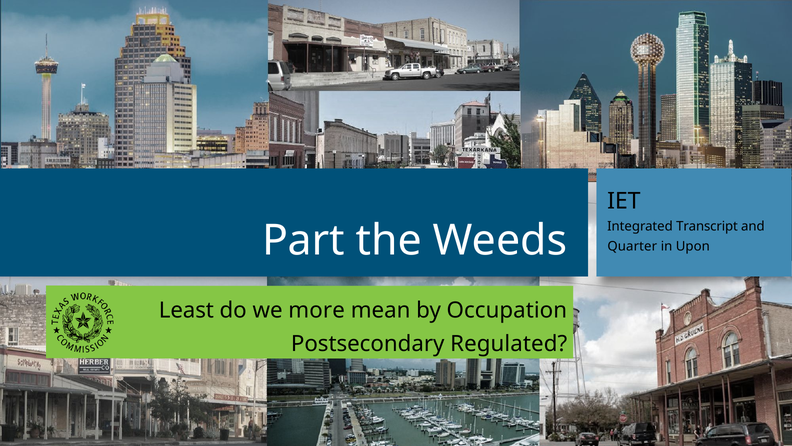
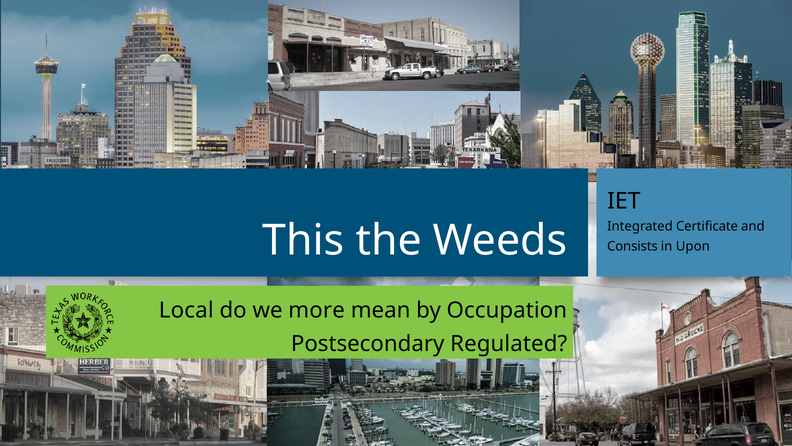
Transcript: Transcript -> Certificate
Part: Part -> This
Quarter: Quarter -> Consists
Least: Least -> Local
